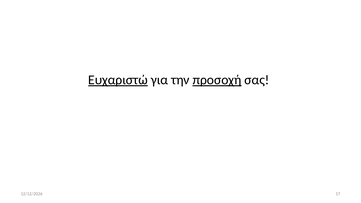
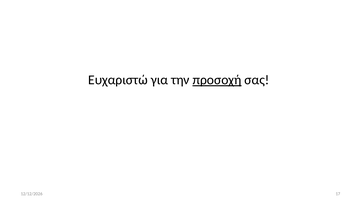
Ευχαριστώ underline: present -> none
